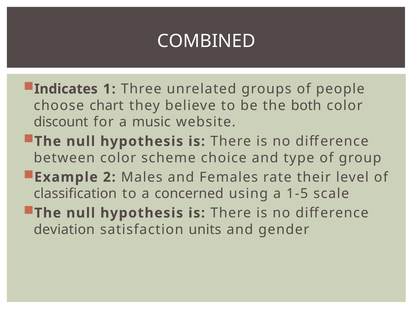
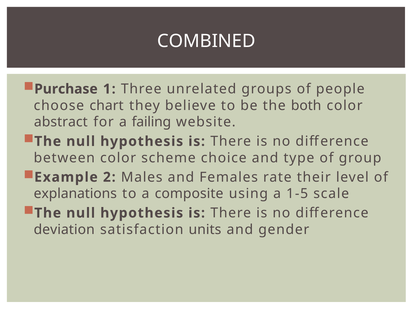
Indicates: Indicates -> Purchase
discount: discount -> abstract
music: music -> failing
classification: classification -> explanations
concerned: concerned -> composite
